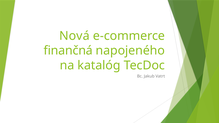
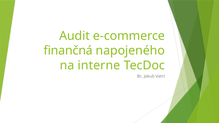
Nová: Nová -> Audit
katalóg: katalóg -> interne
